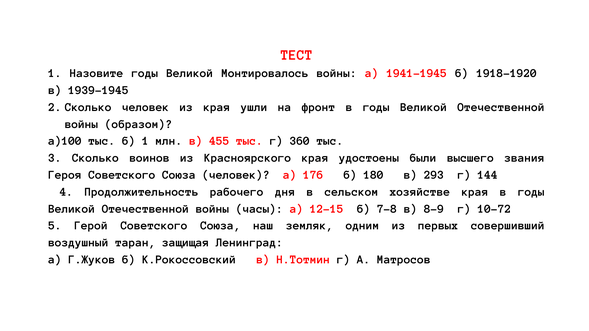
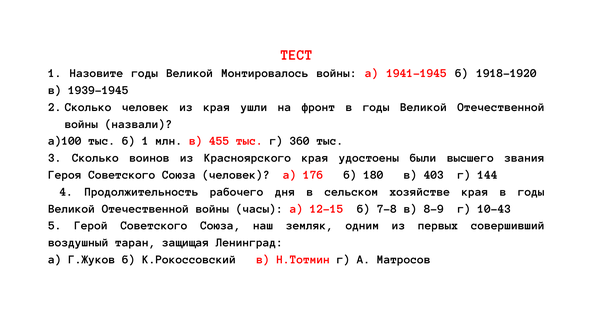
образом: образом -> назвали
293: 293 -> 403
10-72: 10-72 -> 10-43
